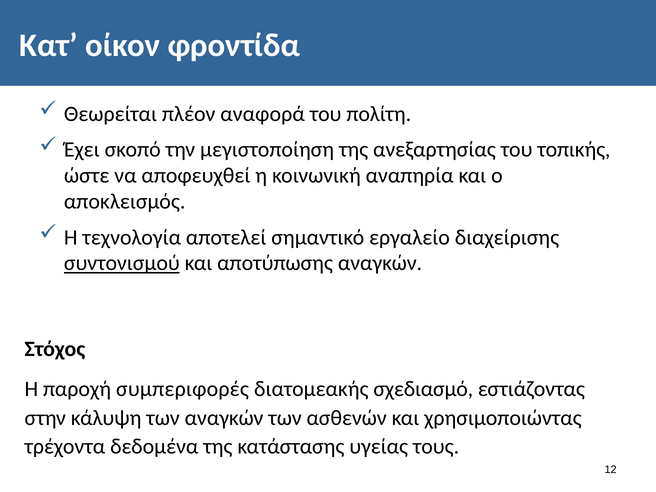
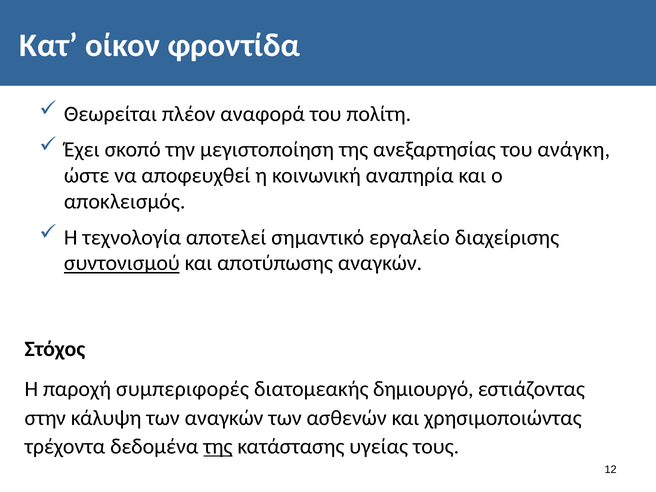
τοπικής: τοπικής -> ανάγκη
σχεδιασμό: σχεδιασμό -> δημιουργό
της at (218, 447) underline: none -> present
